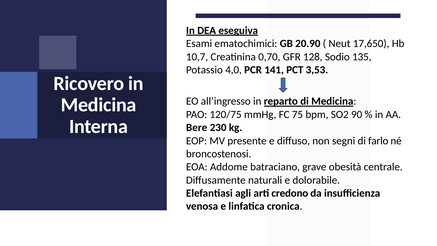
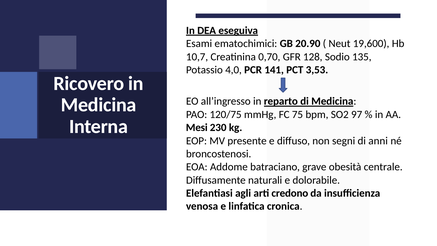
17,650: 17,650 -> 19,600
90: 90 -> 97
Bere: Bere -> Mesi
farlo: farlo -> anni
